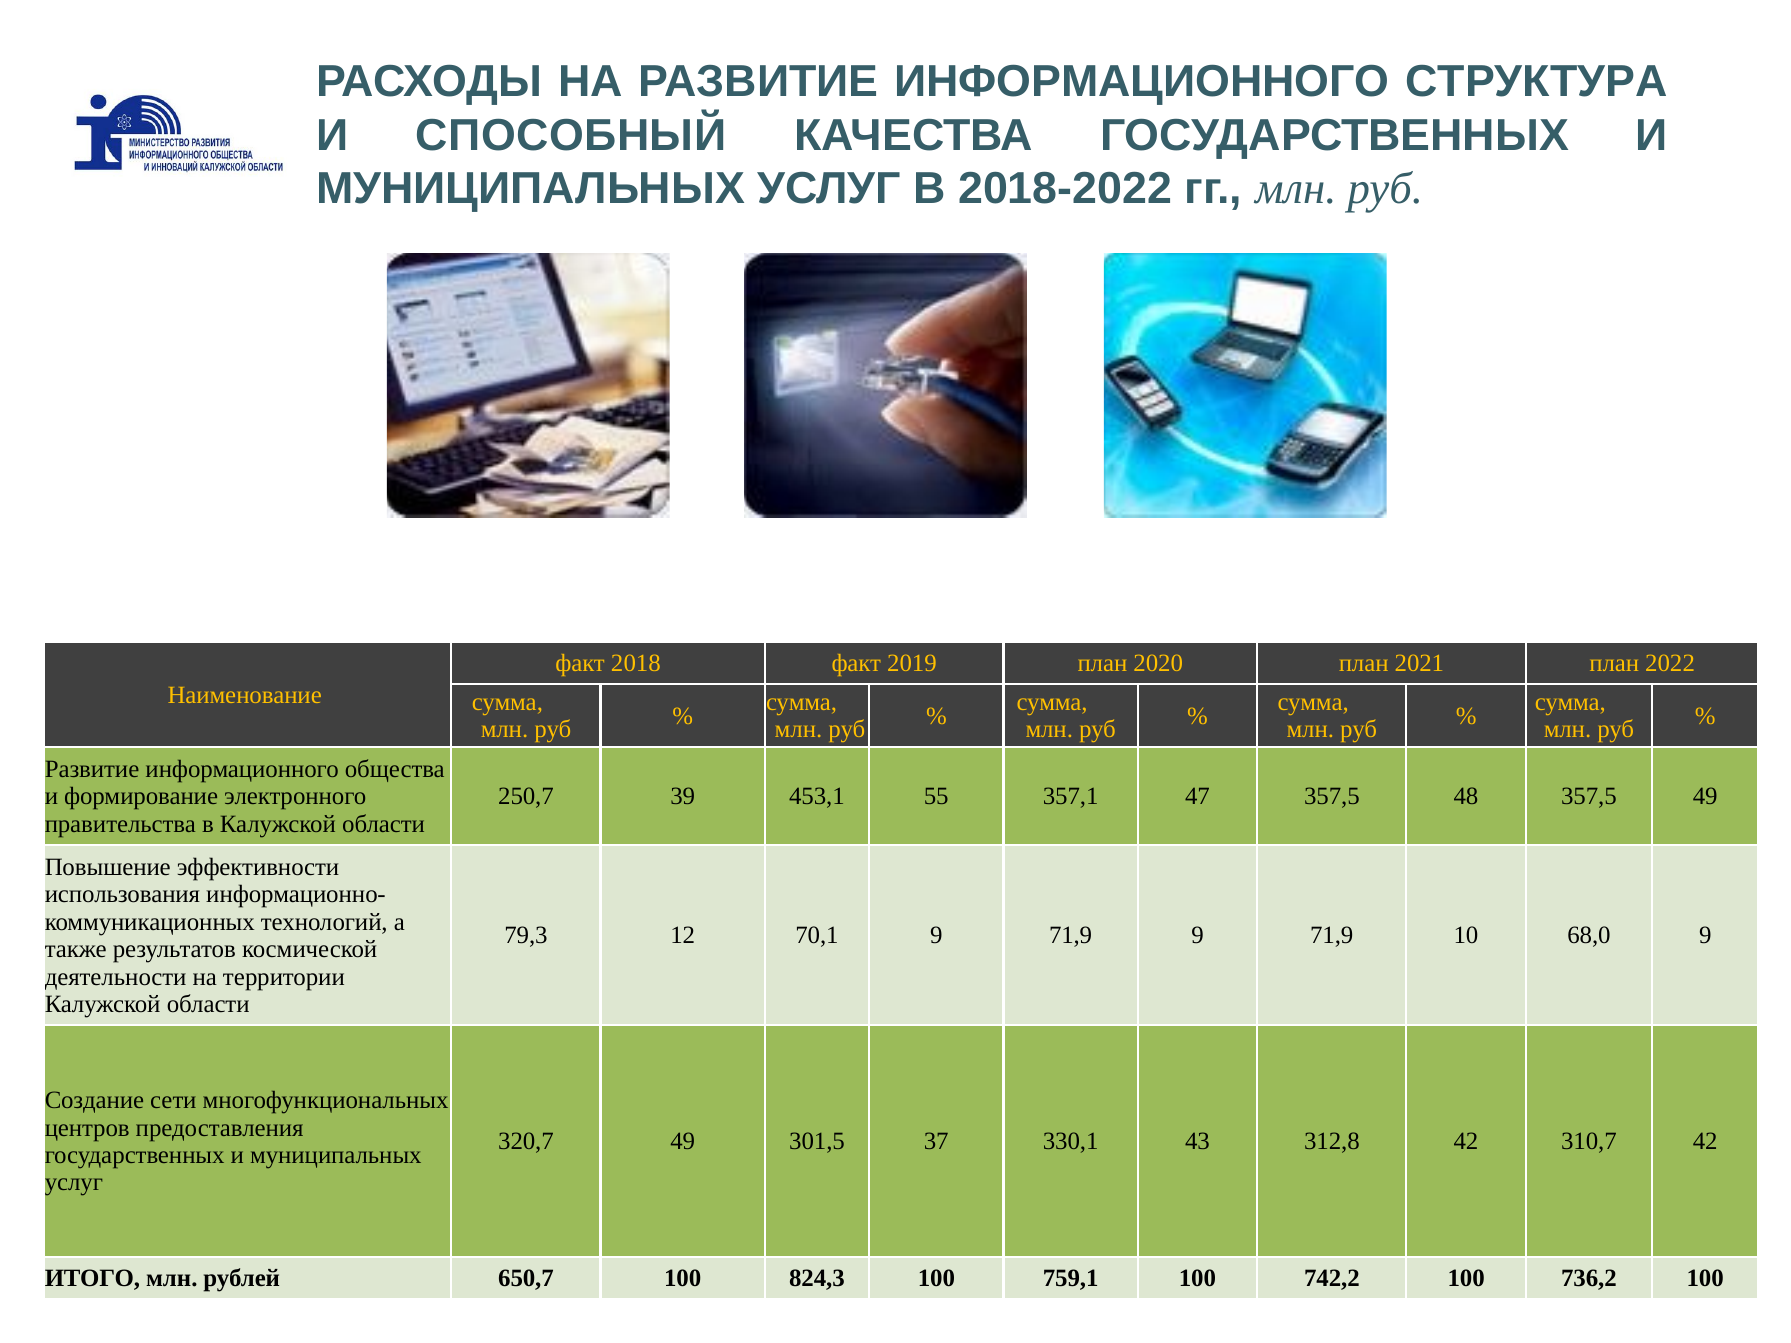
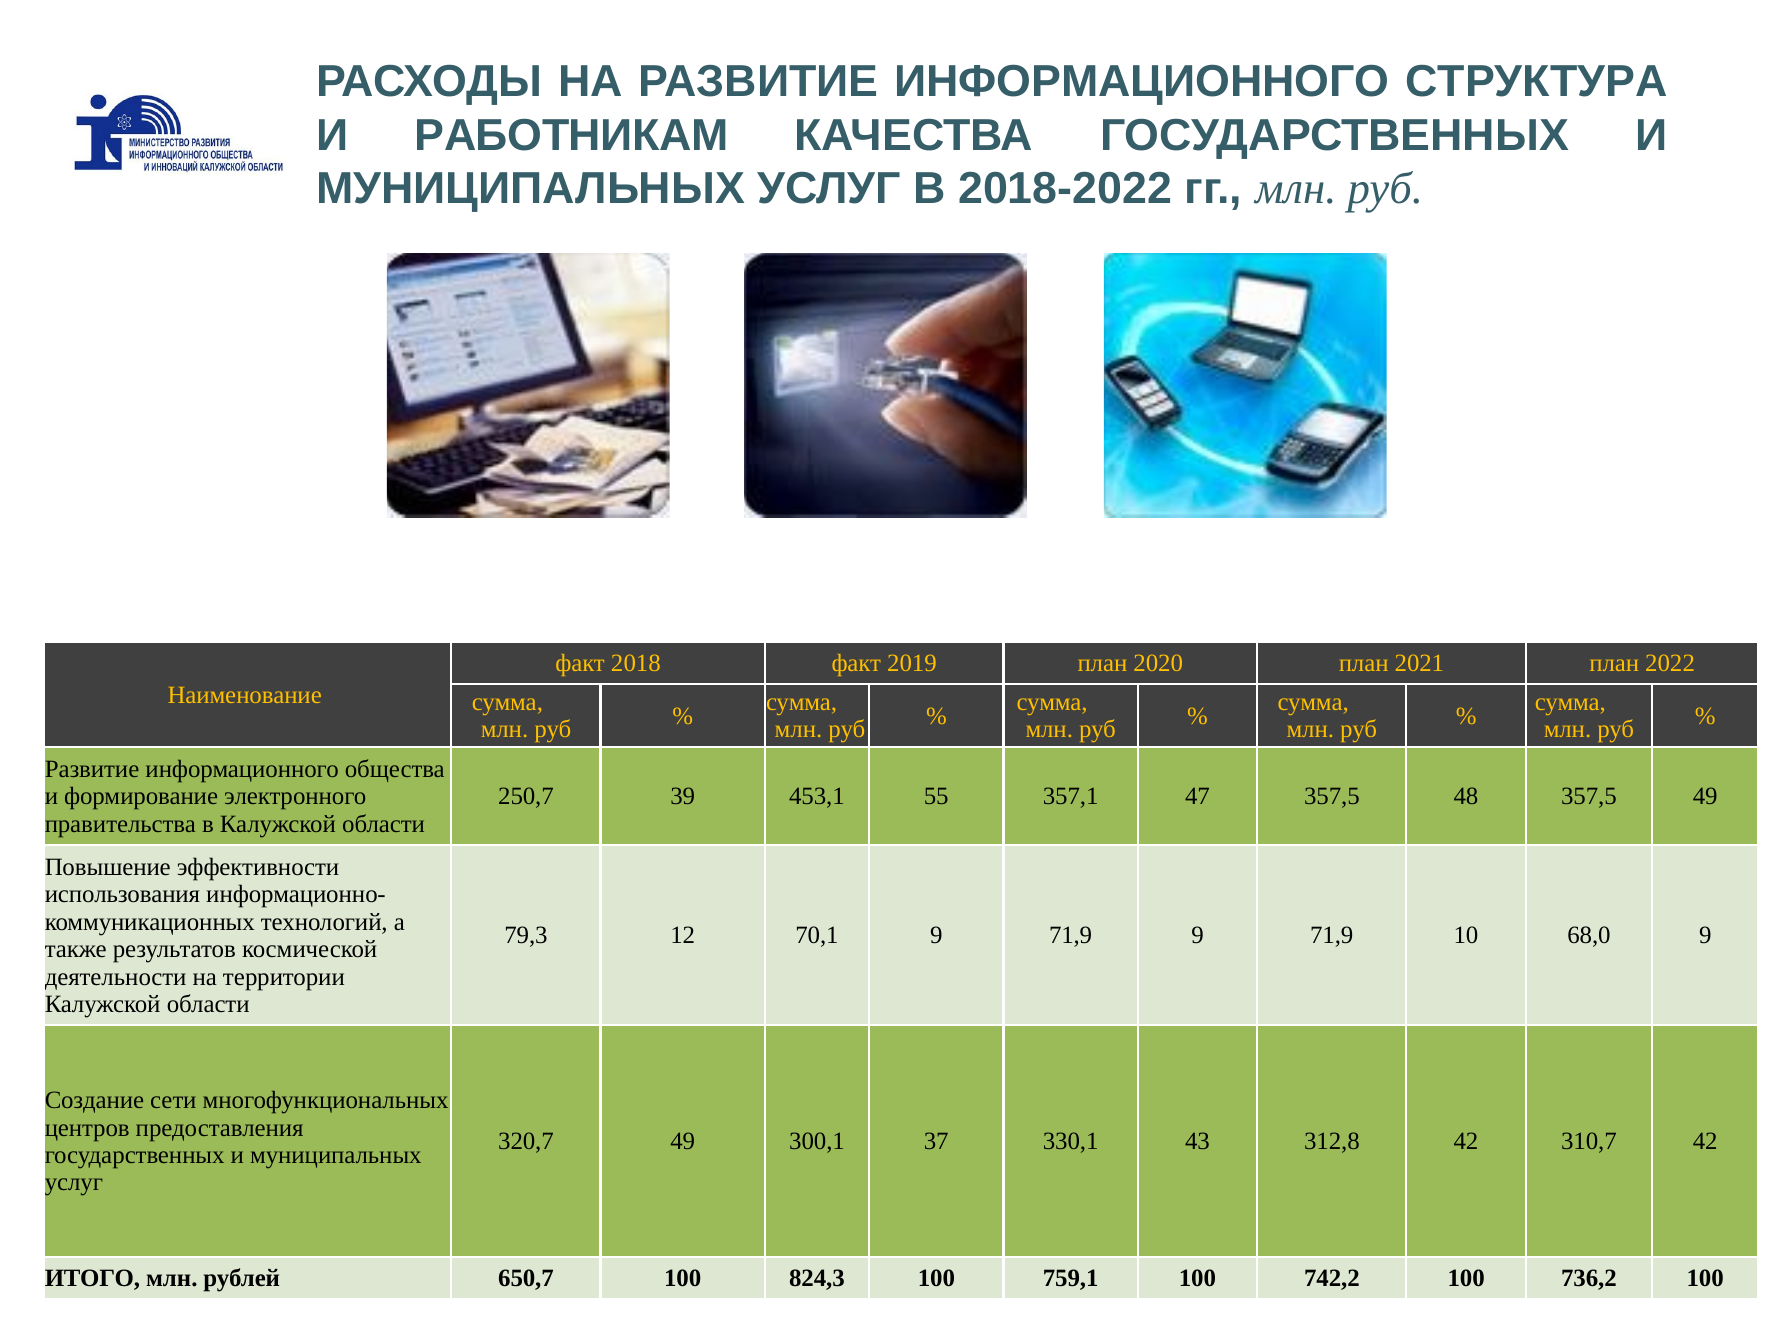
СПОСОБНЫЙ: СПОСОБНЫЙ -> РАБОТНИКАМ
301,5: 301,5 -> 300,1
